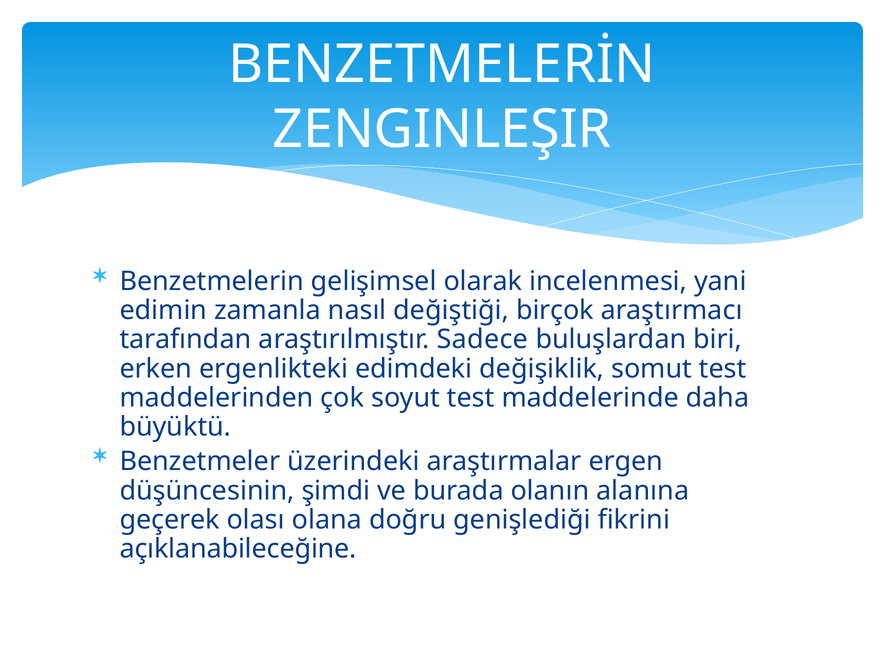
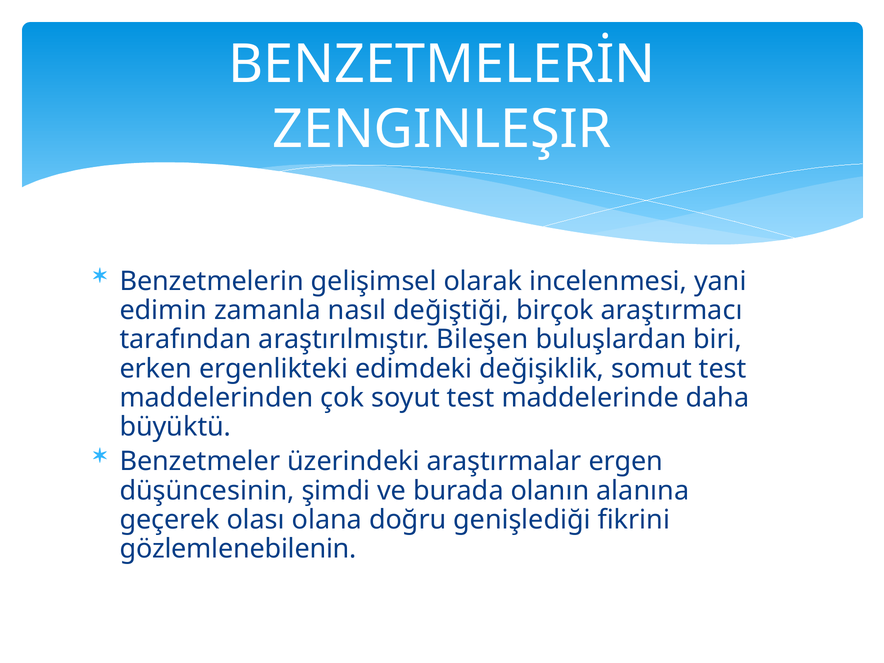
Sadece: Sadece -> Bileşen
açıklanabileceğine: açıklanabileceğine -> gözlemlenebilenin
